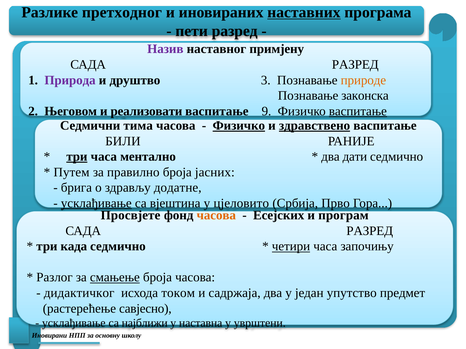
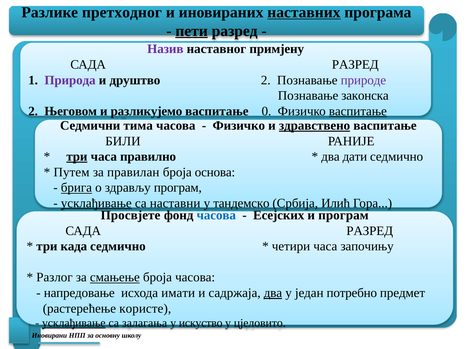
пети underline: none -> present
друштво 3: 3 -> 2
природе colour: orange -> purple
реализовати: реализовати -> разликујемо
9: 9 -> 0
Физичко at (239, 126) underline: present -> none
ментално: ментално -> правилно
правилно: правилно -> правилан
јасних: јасних -> основа
брига underline: none -> present
здрављу додатне: додатне -> програм
вјештина: вјештина -> наставни
цјеловито: цјеловито -> тандемско
Прво: Прво -> Илић
часова at (216, 216) colour: orange -> blue
четири underline: present -> none
дидактичког: дидактичког -> напредовање
током: током -> имати
два at (273, 293) underline: none -> present
упутство: упутство -> потребно
савјесно: савјесно -> користе
усклађивање at (74, 324) underline: none -> present
најближи: најближи -> залагања
наставна: наставна -> искуство
уврштени: уврштени -> цјеловито
